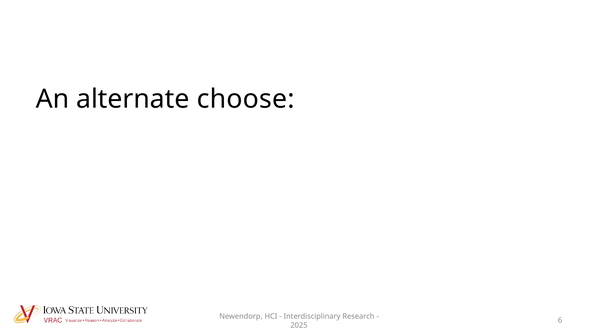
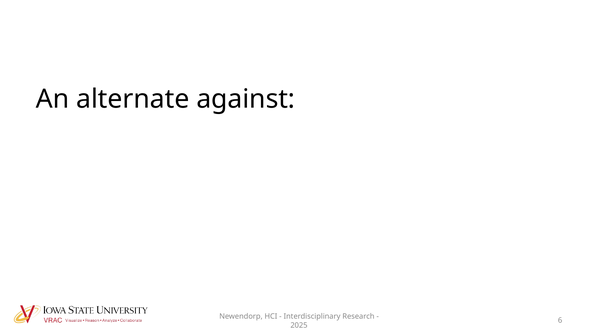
choose: choose -> against
